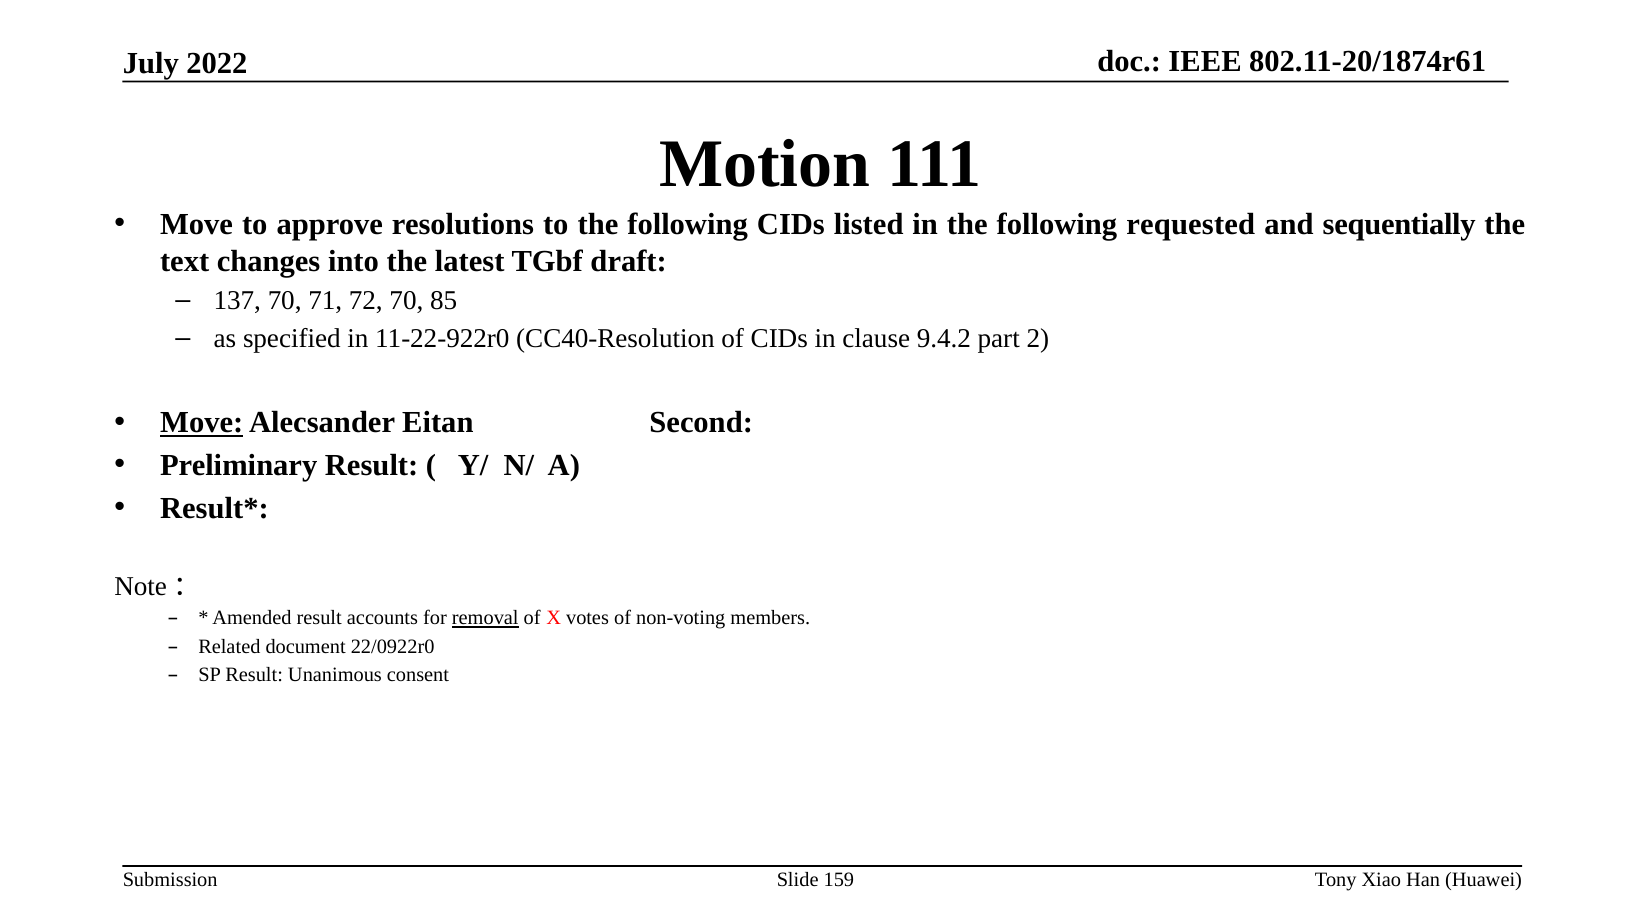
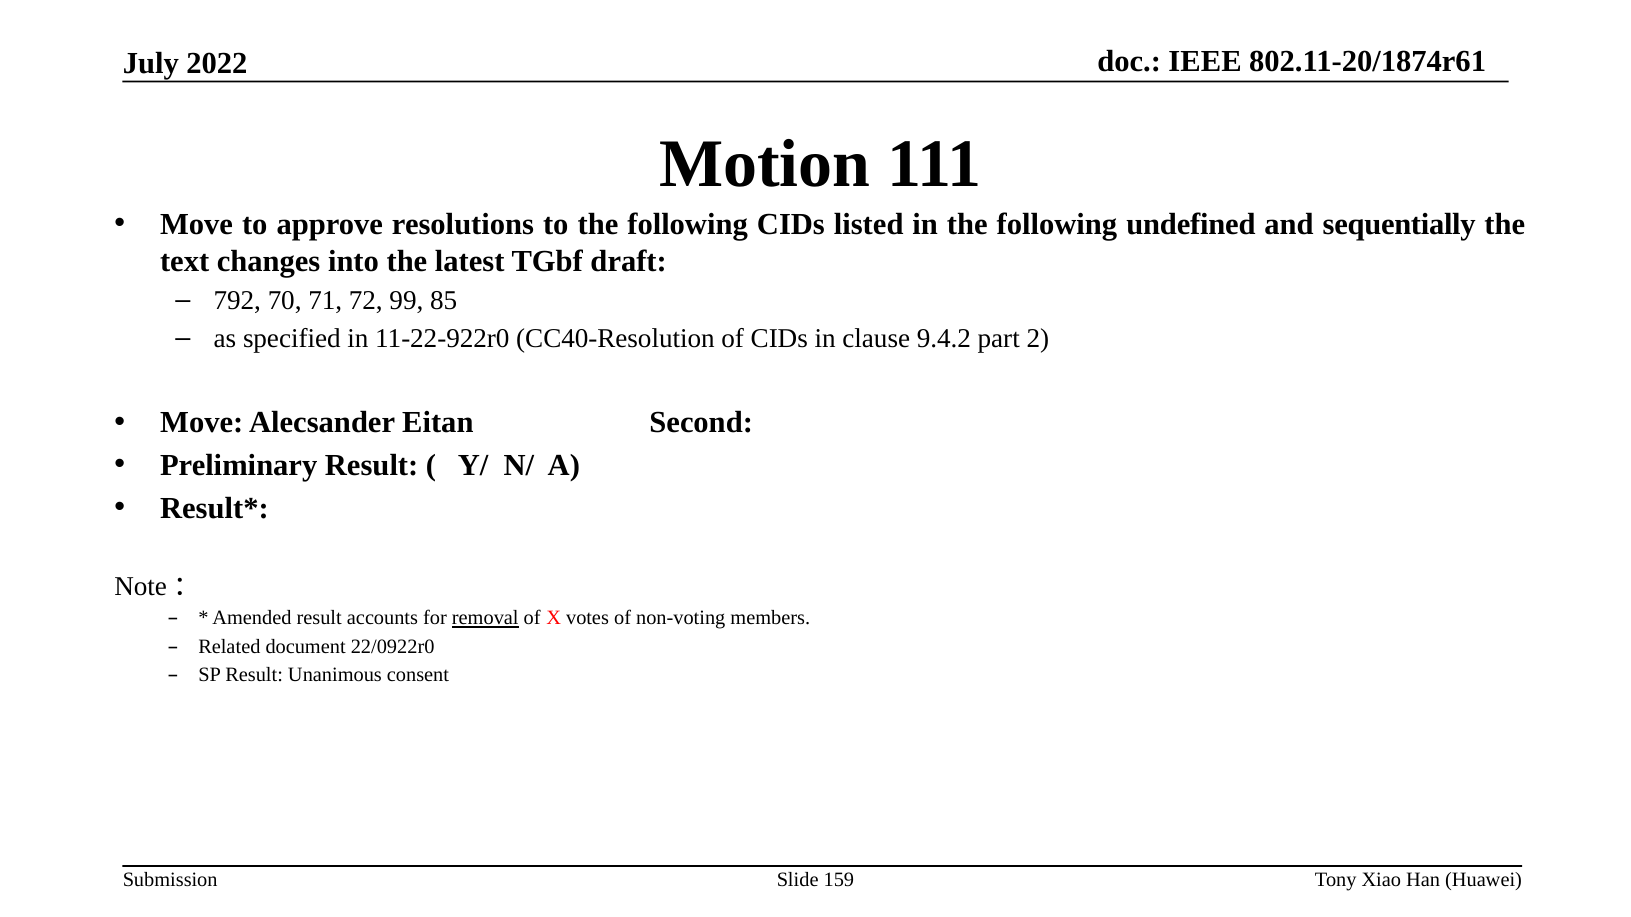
requested: requested -> undefined
137: 137 -> 792
72 70: 70 -> 99
Move at (202, 423) underline: present -> none
